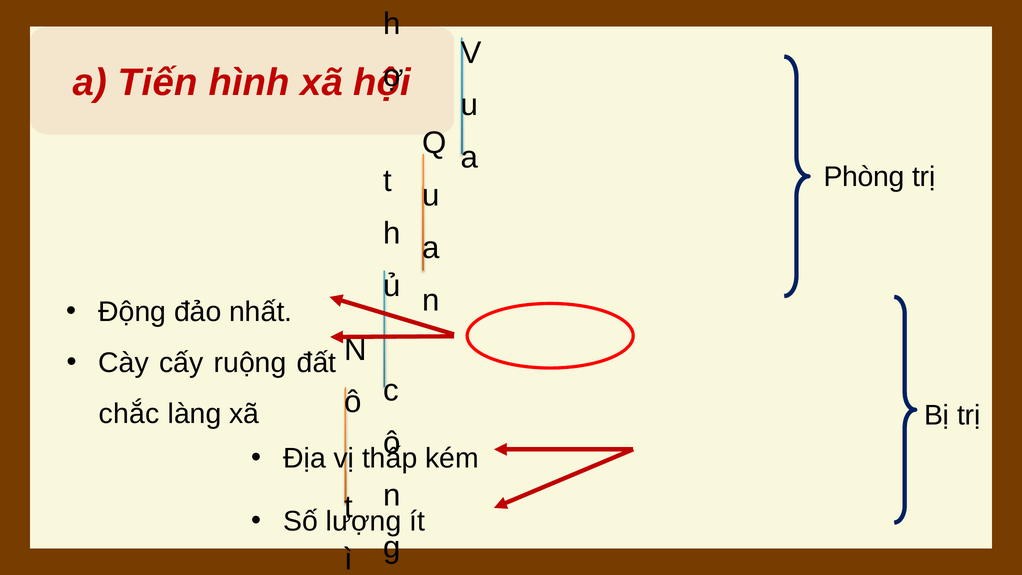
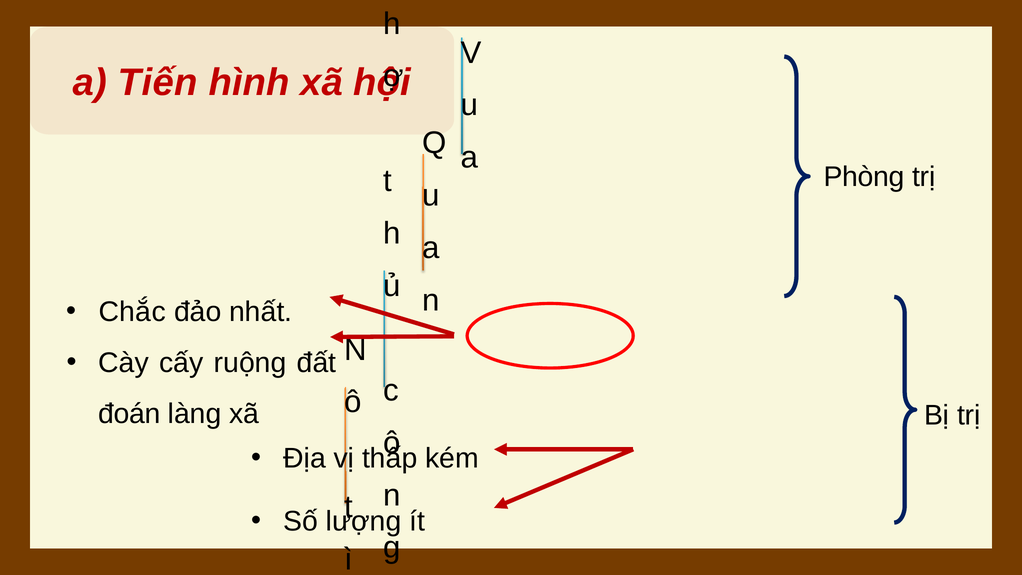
Động: Động -> Chắc
chắc: chắc -> đoán
